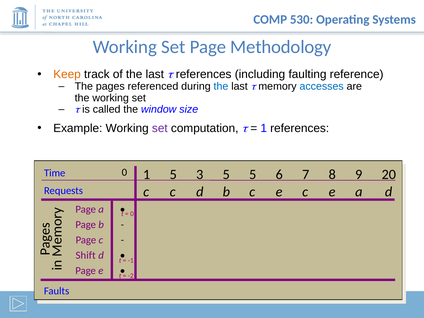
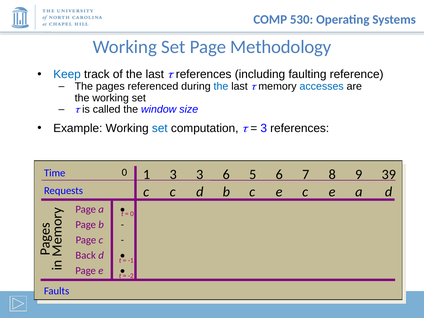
Keep colour: orange -> blue
set at (160, 128) colour: purple -> blue
1 at (264, 128): 1 -> 3
1 5: 5 -> 3
3 5: 5 -> 6
20: 20 -> 39
Shift: Shift -> Back
